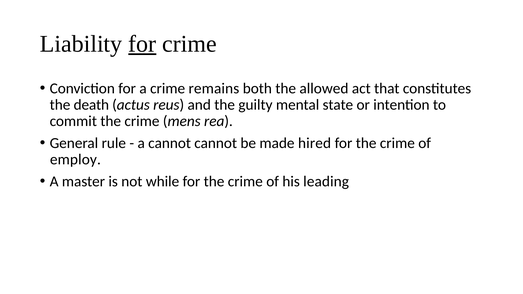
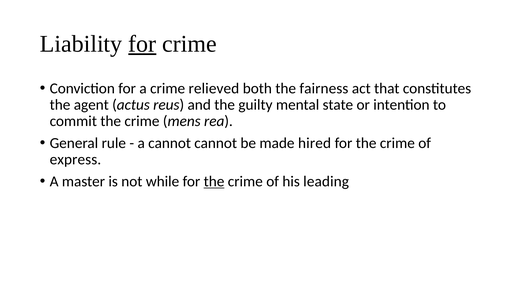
remains: remains -> relieved
allowed: allowed -> fairness
death: death -> agent
employ: employ -> express
the at (214, 182) underline: none -> present
